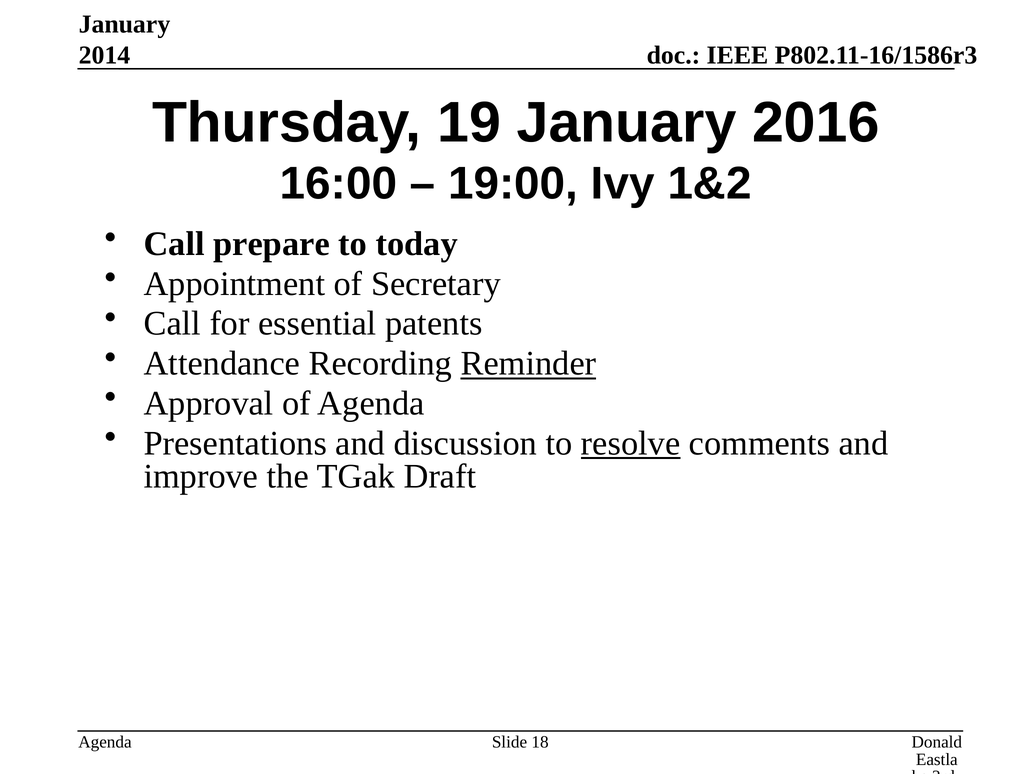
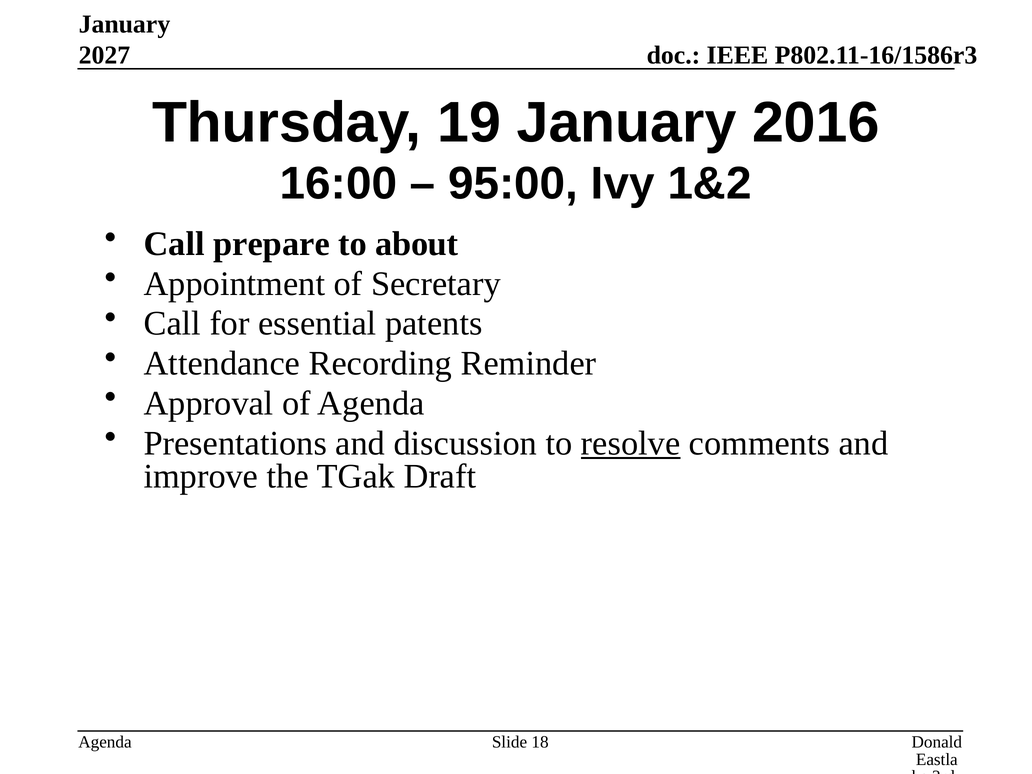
2014: 2014 -> 2027
19:00: 19:00 -> 95:00
today: today -> about
Reminder underline: present -> none
